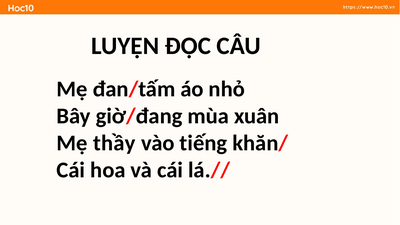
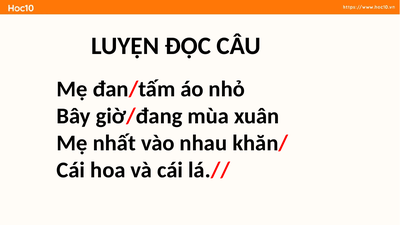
thầy: thầy -> nhất
tiếng: tiếng -> nhau
